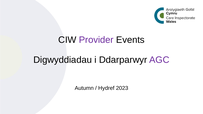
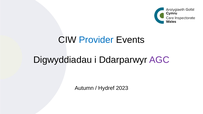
Provider colour: purple -> blue
